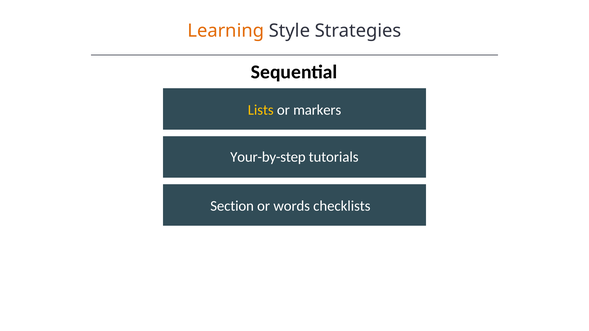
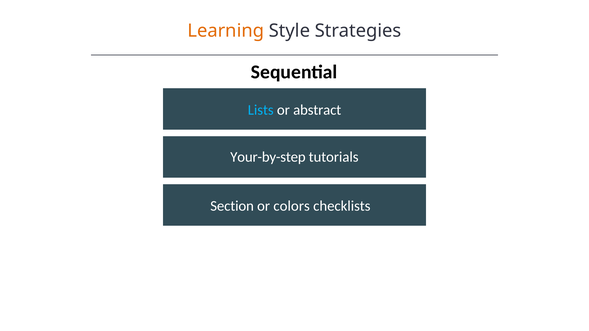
Lists colour: yellow -> light blue
markers: markers -> abstract
words: words -> colors
